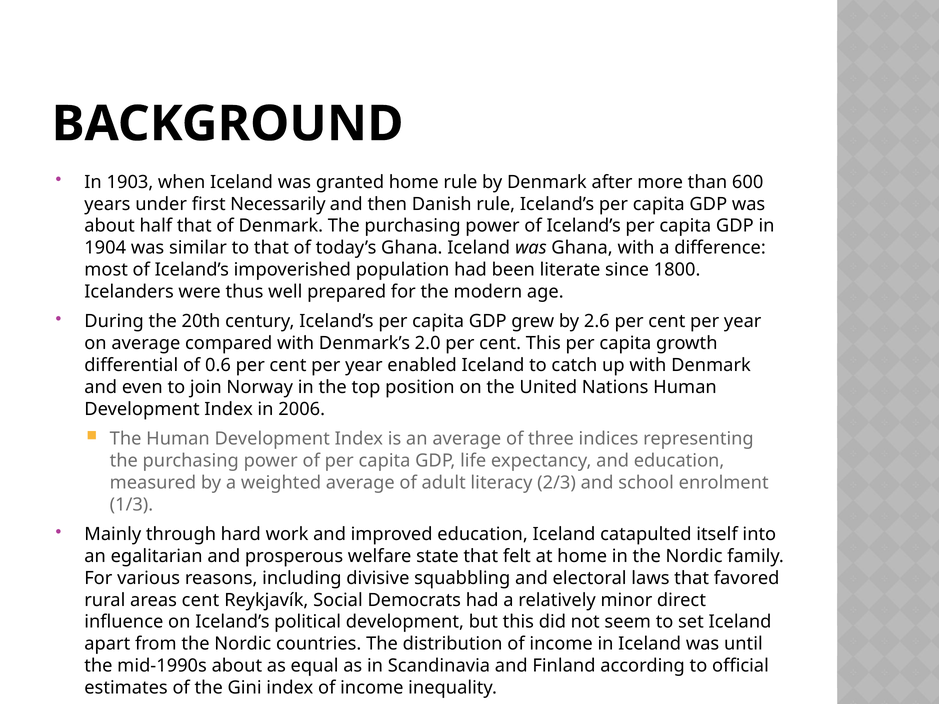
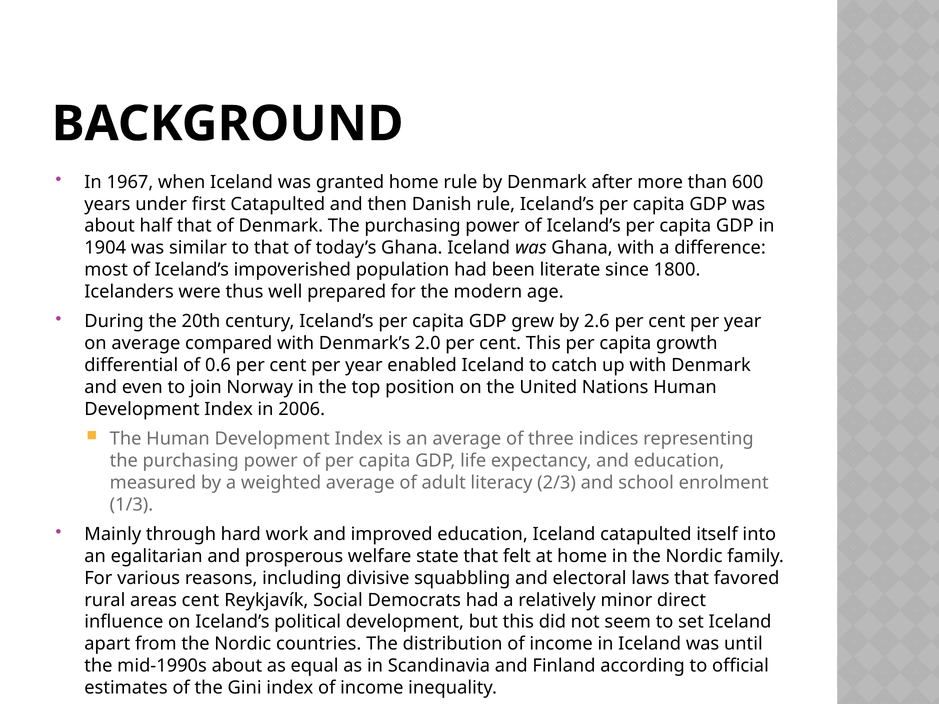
1903: 1903 -> 1967
first Necessarily: Necessarily -> Catapulted
